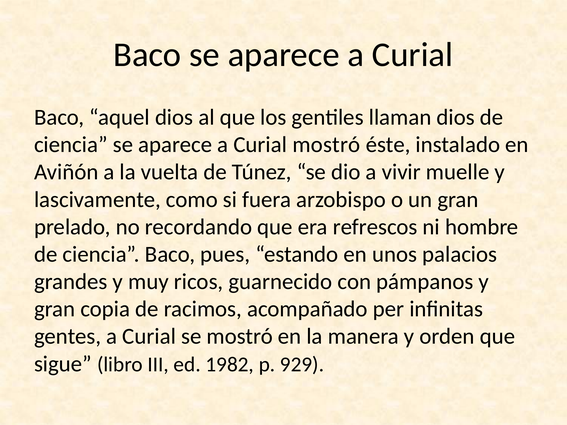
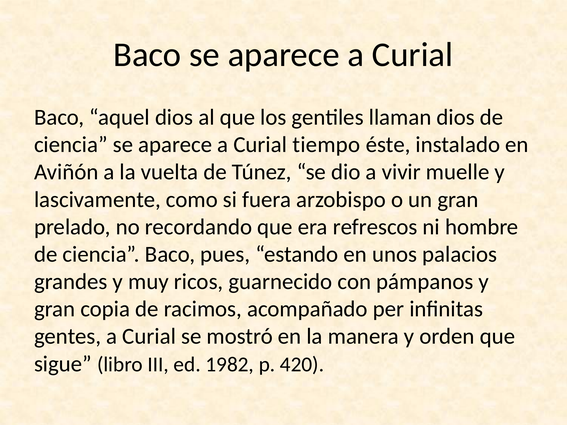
Curial mostró: mostró -> tiempo
929: 929 -> 420
